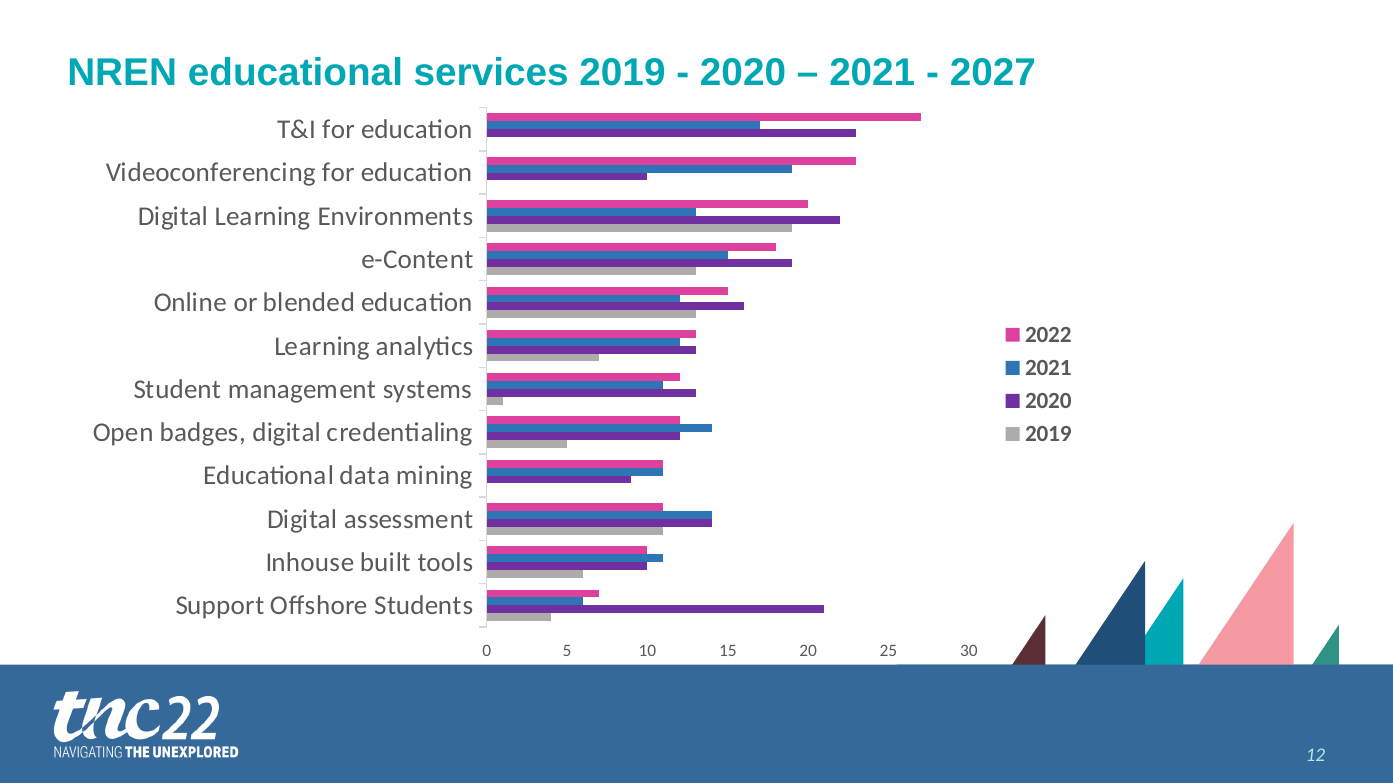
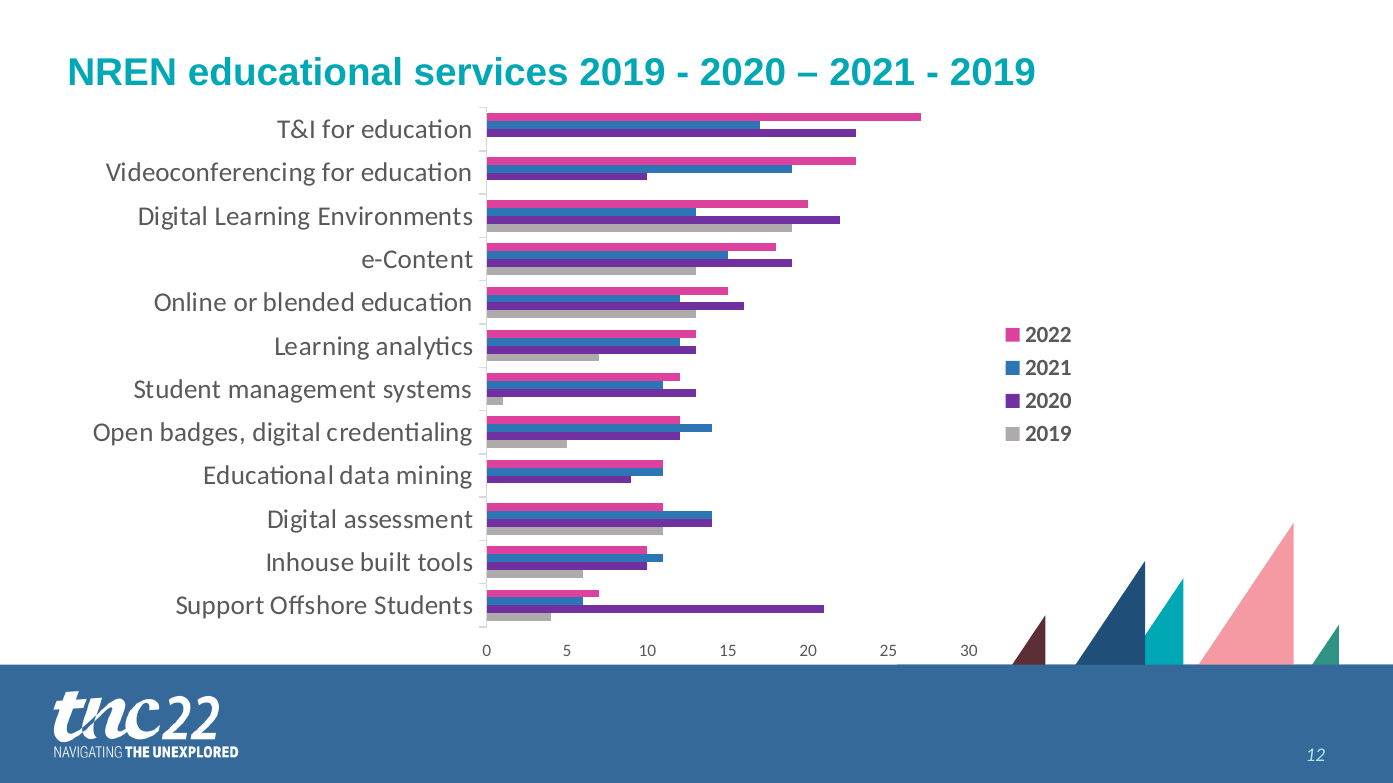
2027 at (993, 73): 2027 -> 2019
